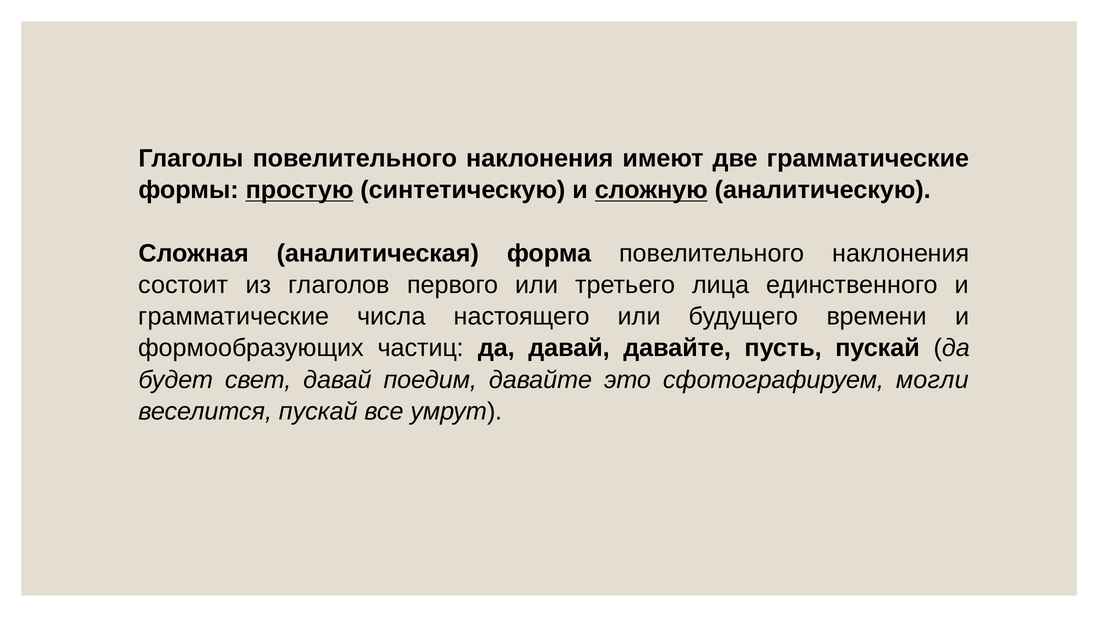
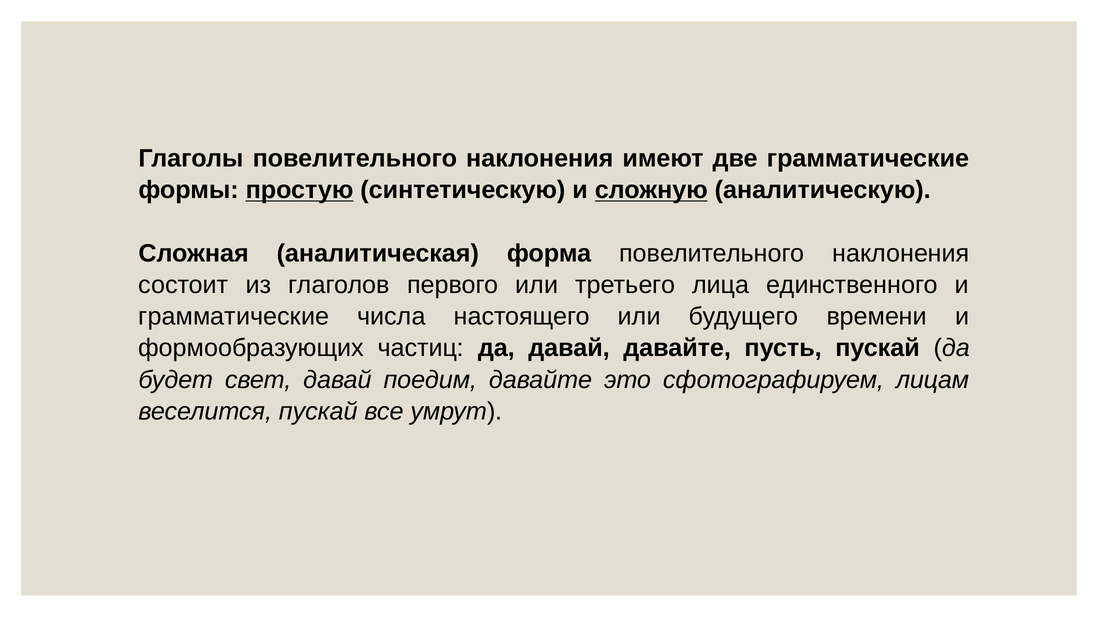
могли: могли -> лицам
